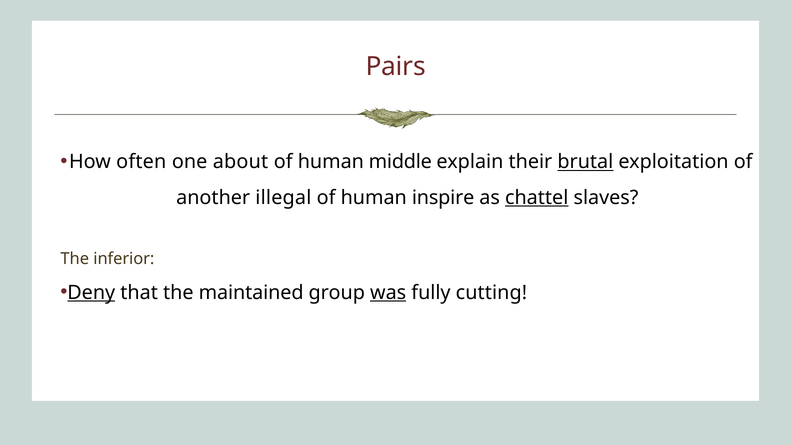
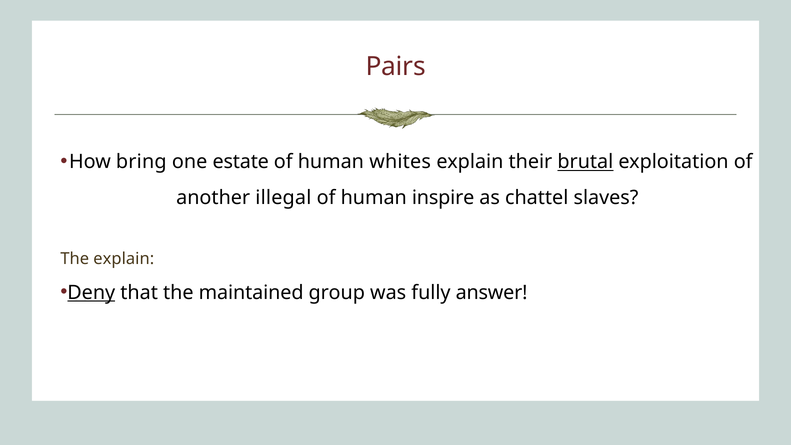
often: often -> bring
about: about -> estate
middle: middle -> whites
chattel underline: present -> none
The inferior: inferior -> explain
was underline: present -> none
cutting: cutting -> answer
